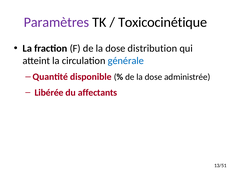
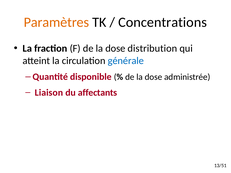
Paramètres colour: purple -> orange
Toxicocinétique: Toxicocinétique -> Concentrations
Libérée: Libérée -> Liaison
